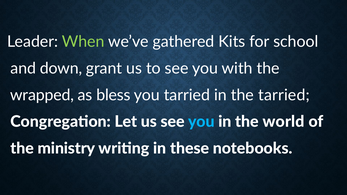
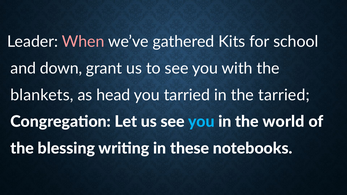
When colour: light green -> pink
wrapped: wrapped -> blankets
bless: bless -> head
ministry: ministry -> blessing
